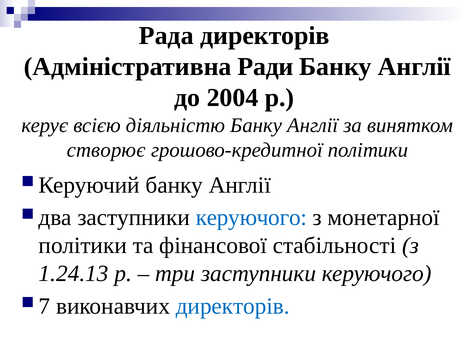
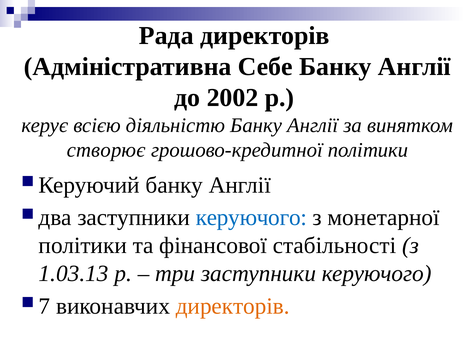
Ради: Ради -> Себе
2004: 2004 -> 2002
1.24.13: 1.24.13 -> 1.03.13
директорів at (233, 306) colour: blue -> orange
